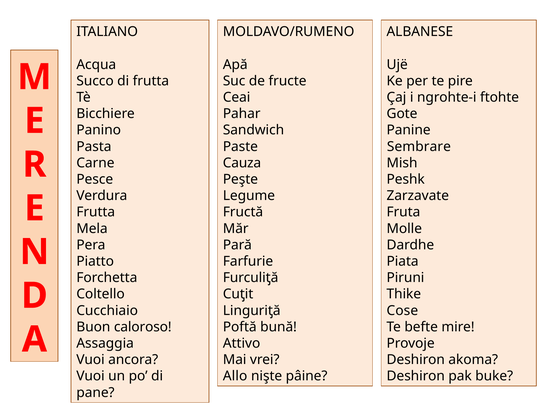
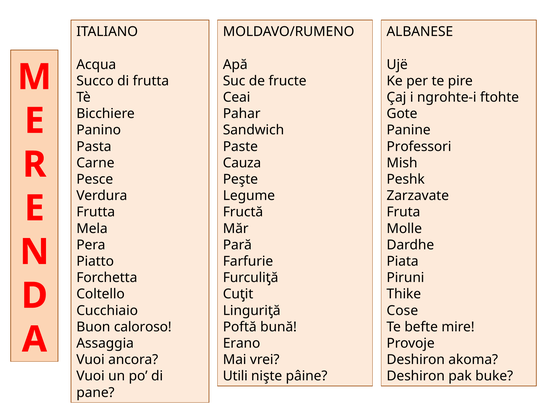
Sembrare: Sembrare -> Professori
Attivo: Attivo -> Erano
Allo: Allo -> Utili
